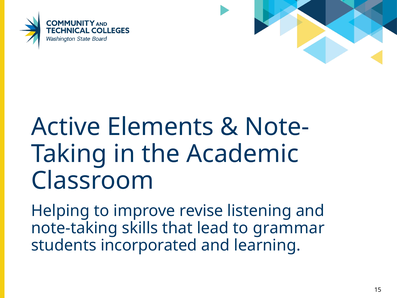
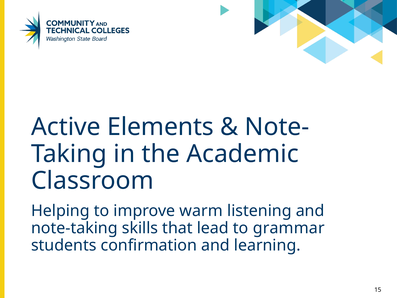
revise: revise -> warm
incorporated: incorporated -> confirmation
